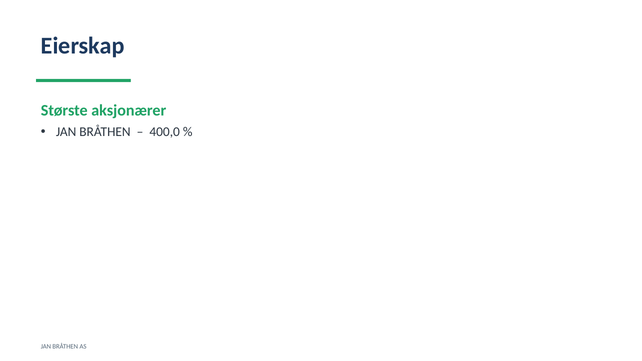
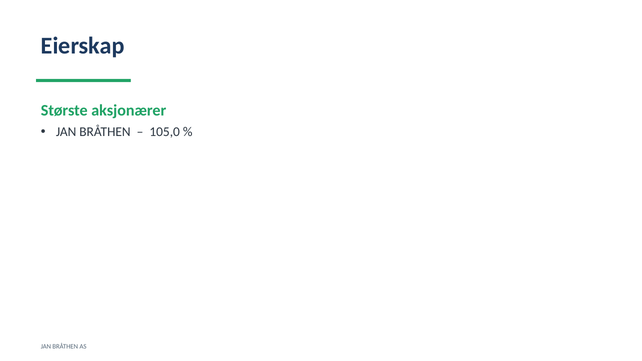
400,0: 400,0 -> 105,0
